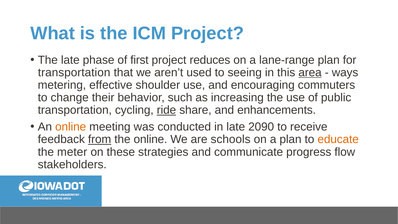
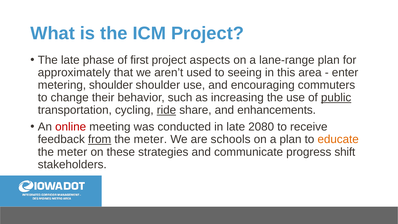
reduces: reduces -> aspects
transportation at (74, 72): transportation -> approximately
area underline: present -> none
ways: ways -> enter
metering effective: effective -> shoulder
public underline: none -> present
online at (71, 127) colour: orange -> red
2090: 2090 -> 2080
online at (150, 139): online -> meter
flow: flow -> shift
